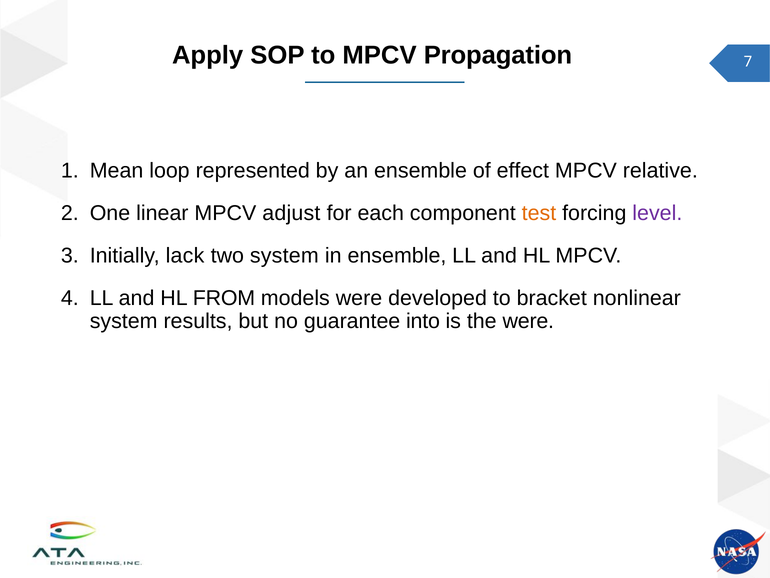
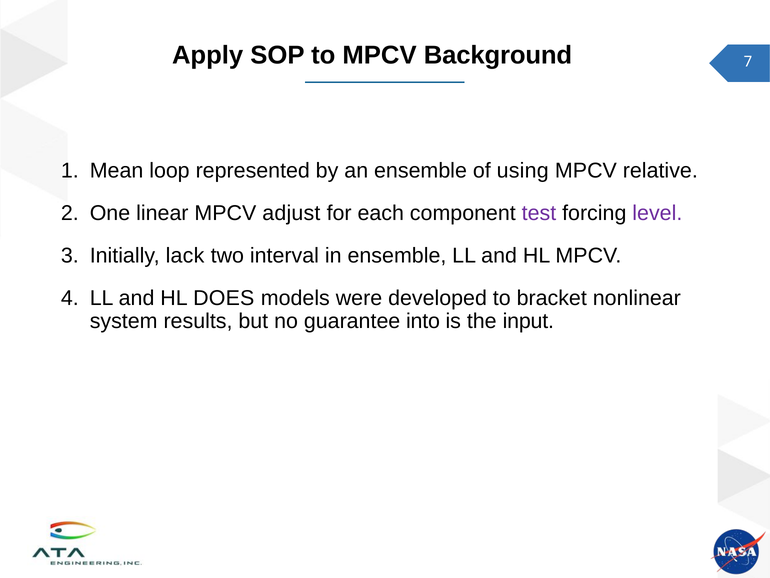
Propagation: Propagation -> Background
effect: effect -> using
test colour: orange -> purple
two system: system -> interval
FROM: FROM -> DOES
the were: were -> input
